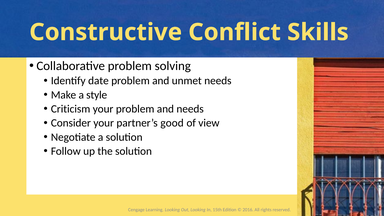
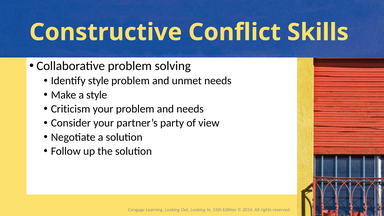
Identify date: date -> style
good: good -> party
